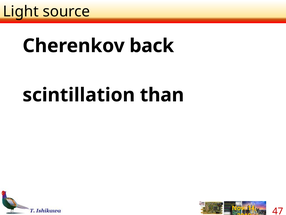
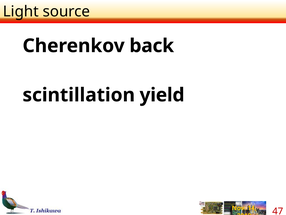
than: than -> yield
